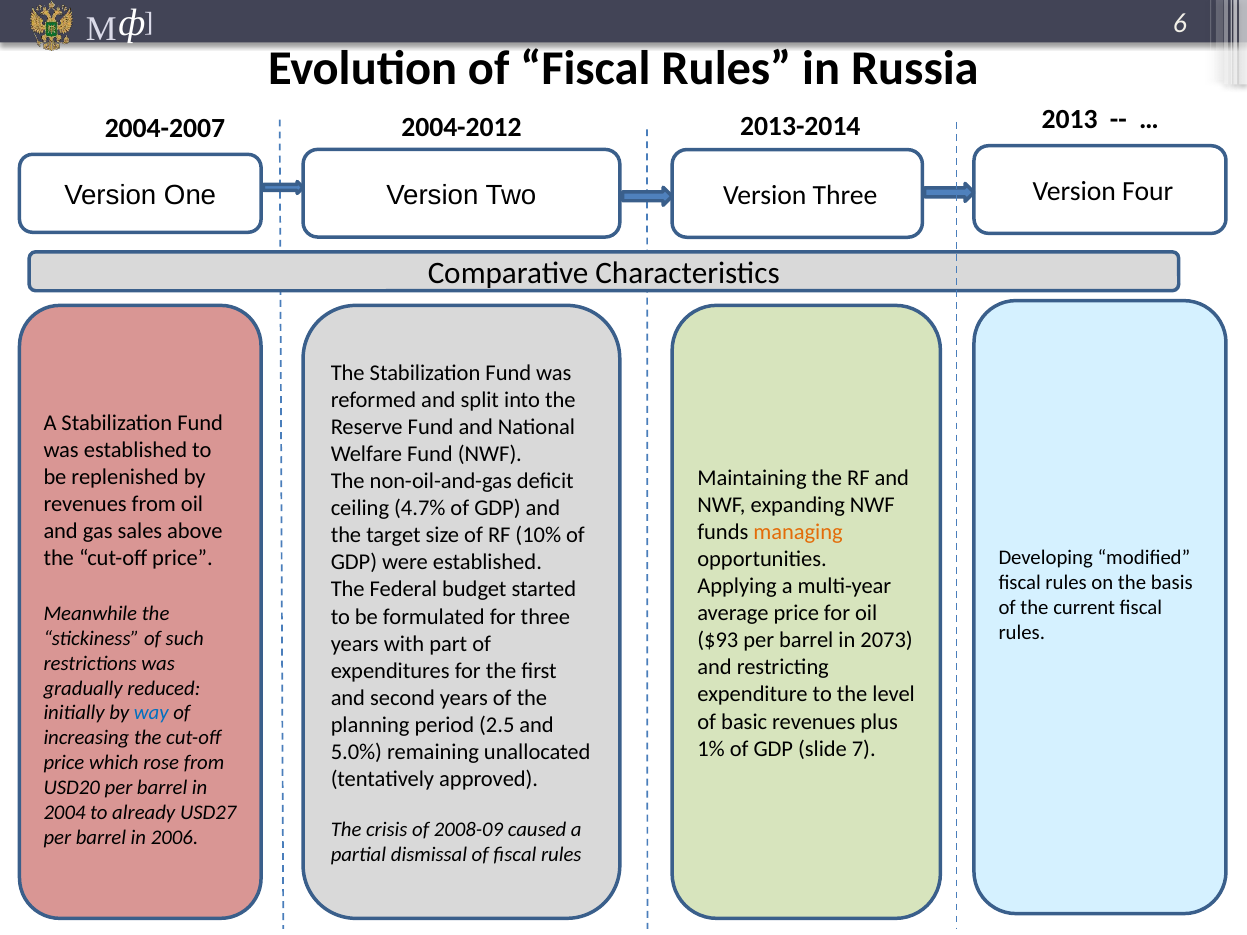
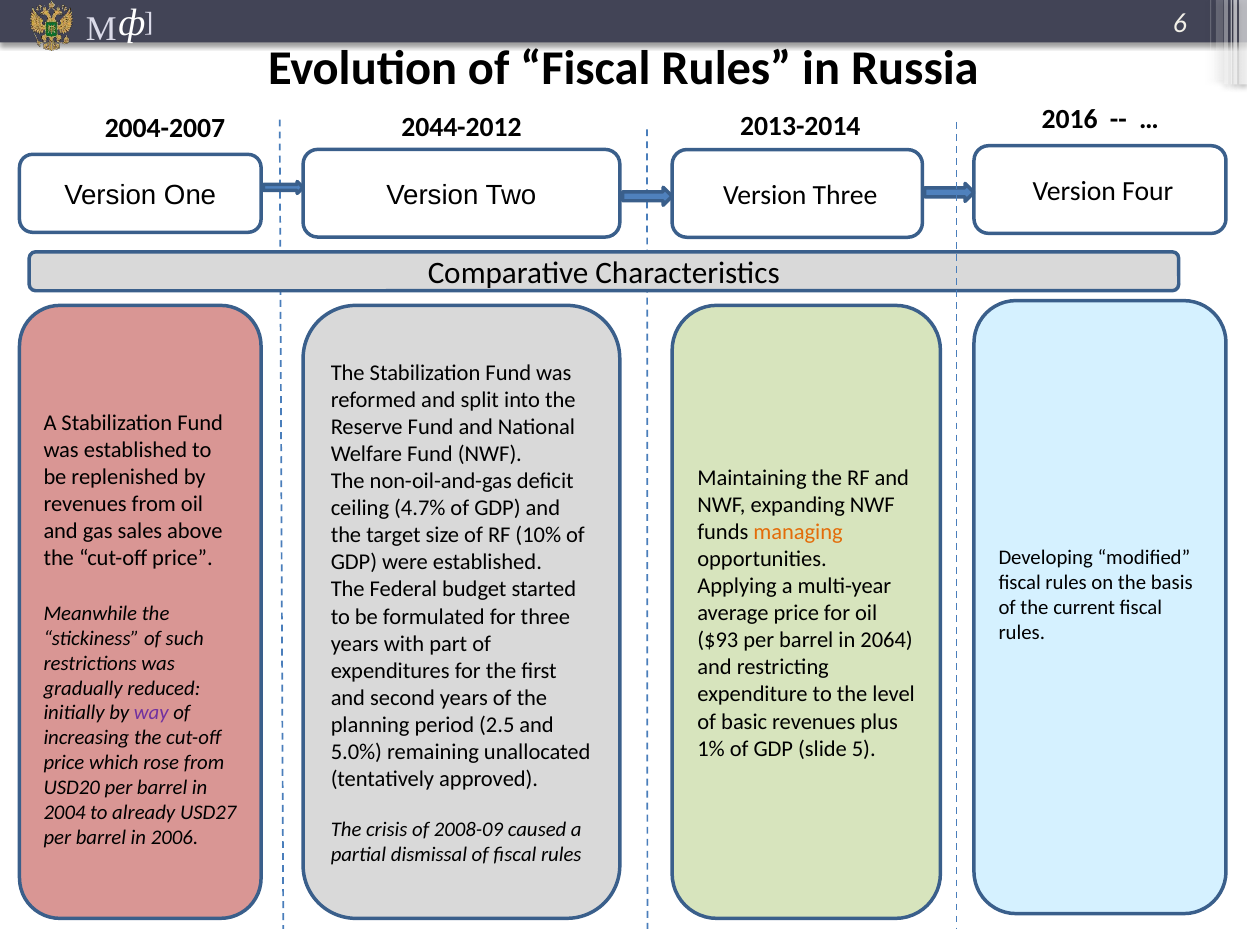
2013: 2013 -> 2016
2004-2012: 2004-2012 -> 2044-2012
2073: 2073 -> 2064
way colour: blue -> purple
7: 7 -> 5
